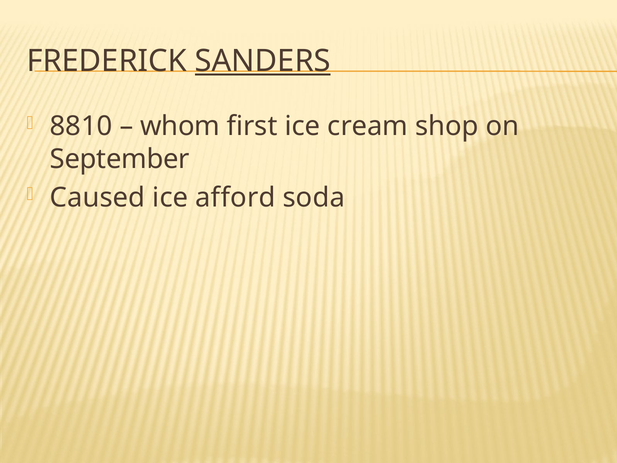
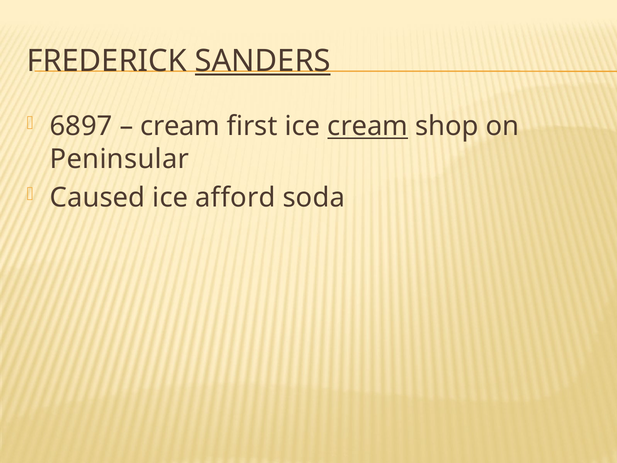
8810: 8810 -> 6897
whom at (180, 126): whom -> cream
cream at (368, 126) underline: none -> present
September: September -> Peninsular
